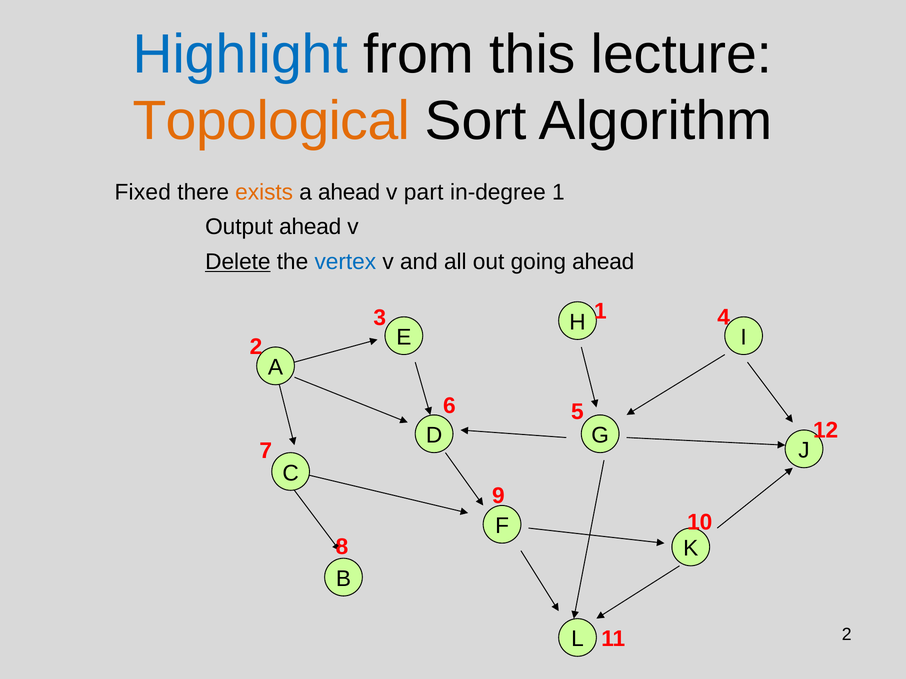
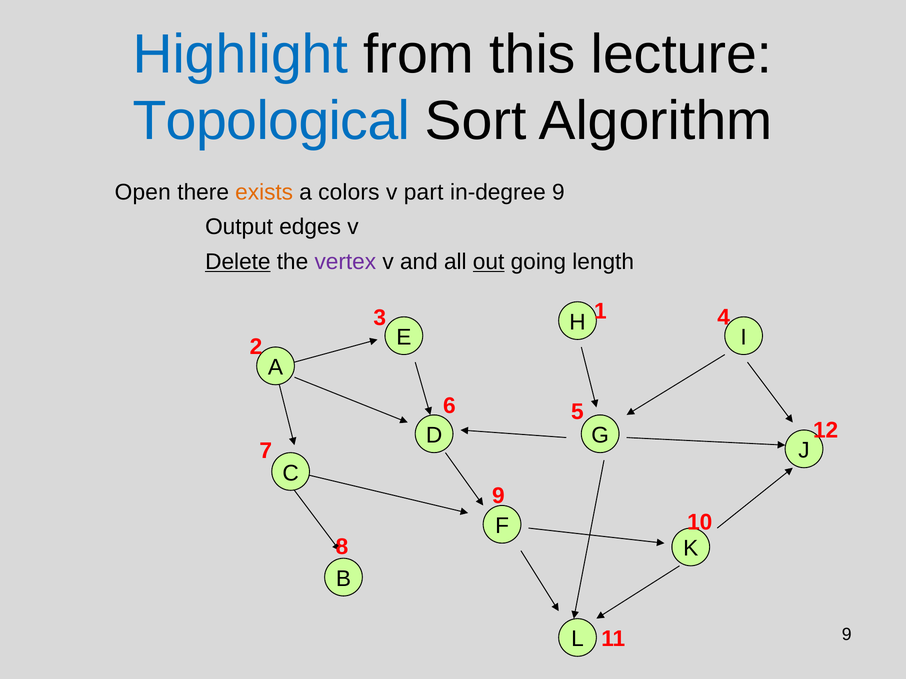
Topological colour: orange -> blue
Fixed: Fixed -> Open
a ahead: ahead -> colors
in-degree 1: 1 -> 9
Output ahead: ahead -> edges
vertex colour: blue -> purple
out underline: none -> present
going ahead: ahead -> length
11 2: 2 -> 9
